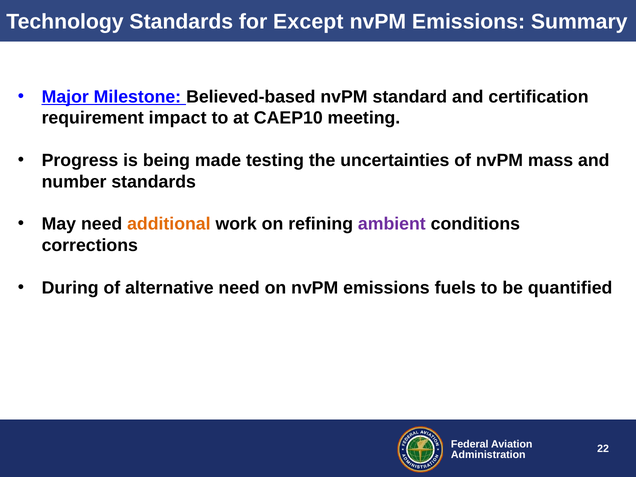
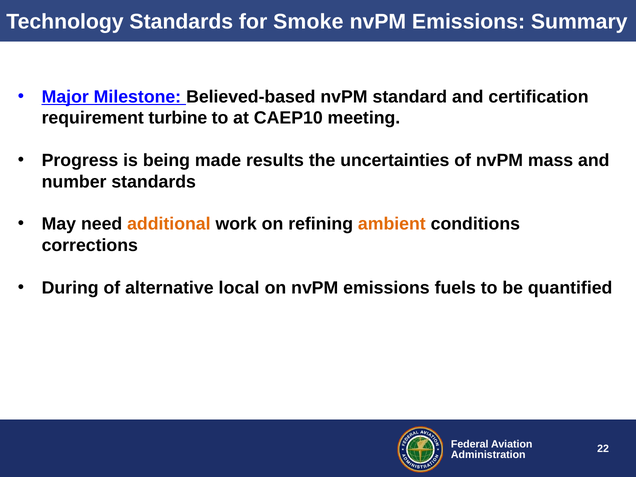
Except: Except -> Smoke
impact: impact -> turbine
testing: testing -> results
ambient colour: purple -> orange
alternative need: need -> local
